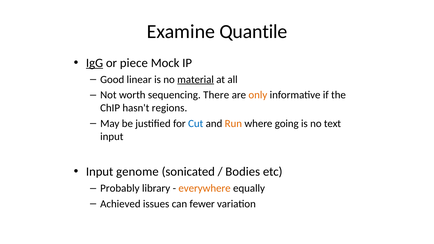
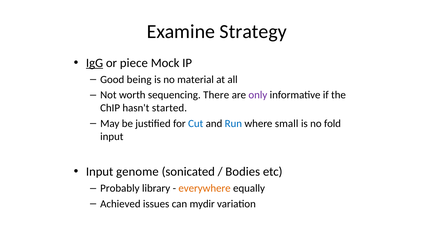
Quantile: Quantile -> Strategy
linear: linear -> being
material underline: present -> none
only colour: orange -> purple
regions: regions -> started
Run colour: orange -> blue
going: going -> small
text: text -> fold
fewer: fewer -> mydir
